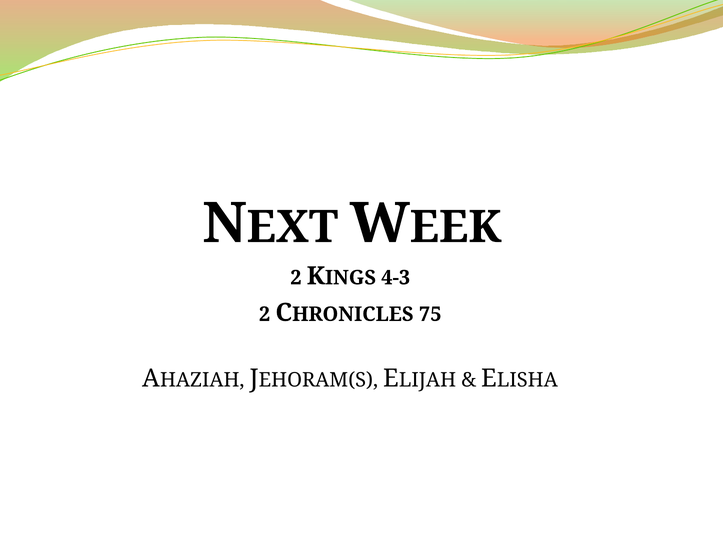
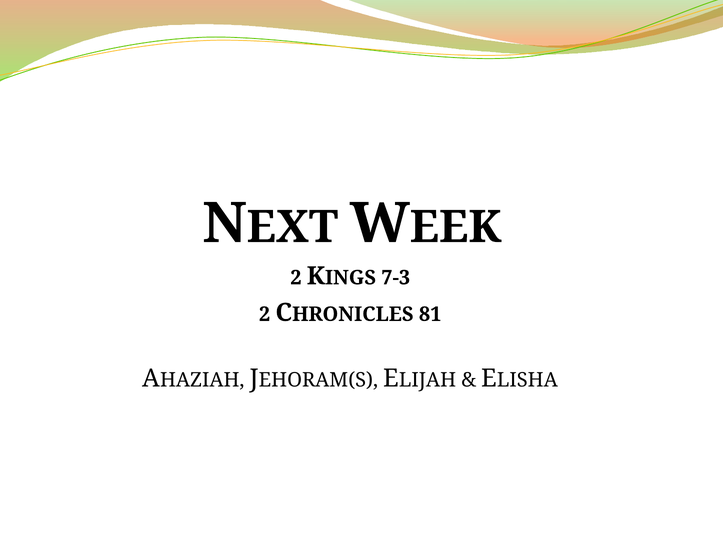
4-3: 4-3 -> 7-3
75: 75 -> 81
